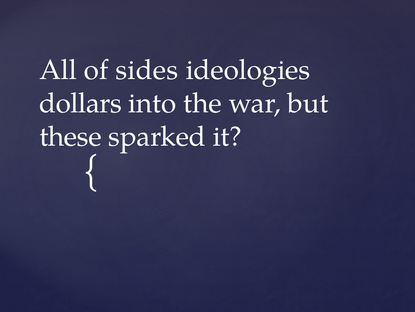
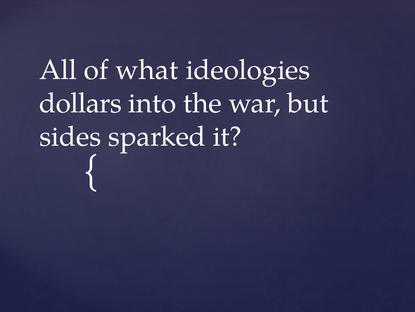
sides: sides -> what
these: these -> sides
